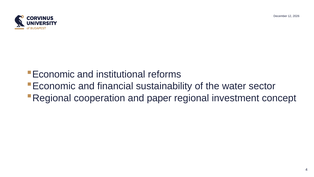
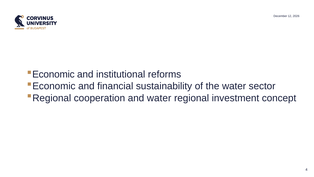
and paper: paper -> water
